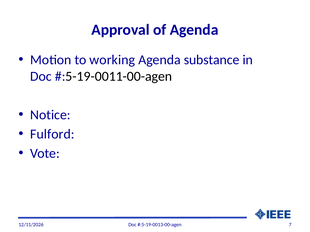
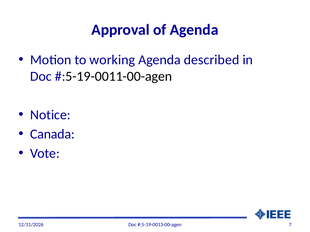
substance: substance -> described
Fulford: Fulford -> Canada
